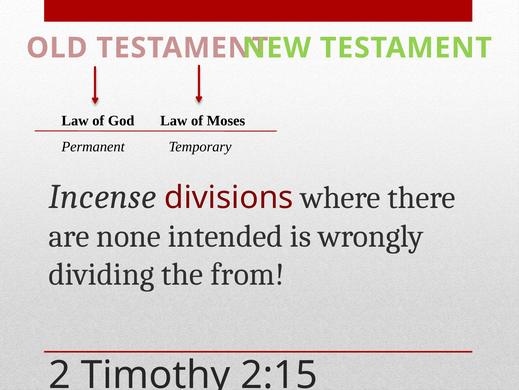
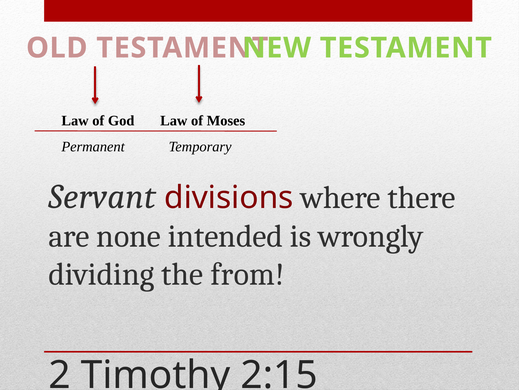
Incense: Incense -> Servant
